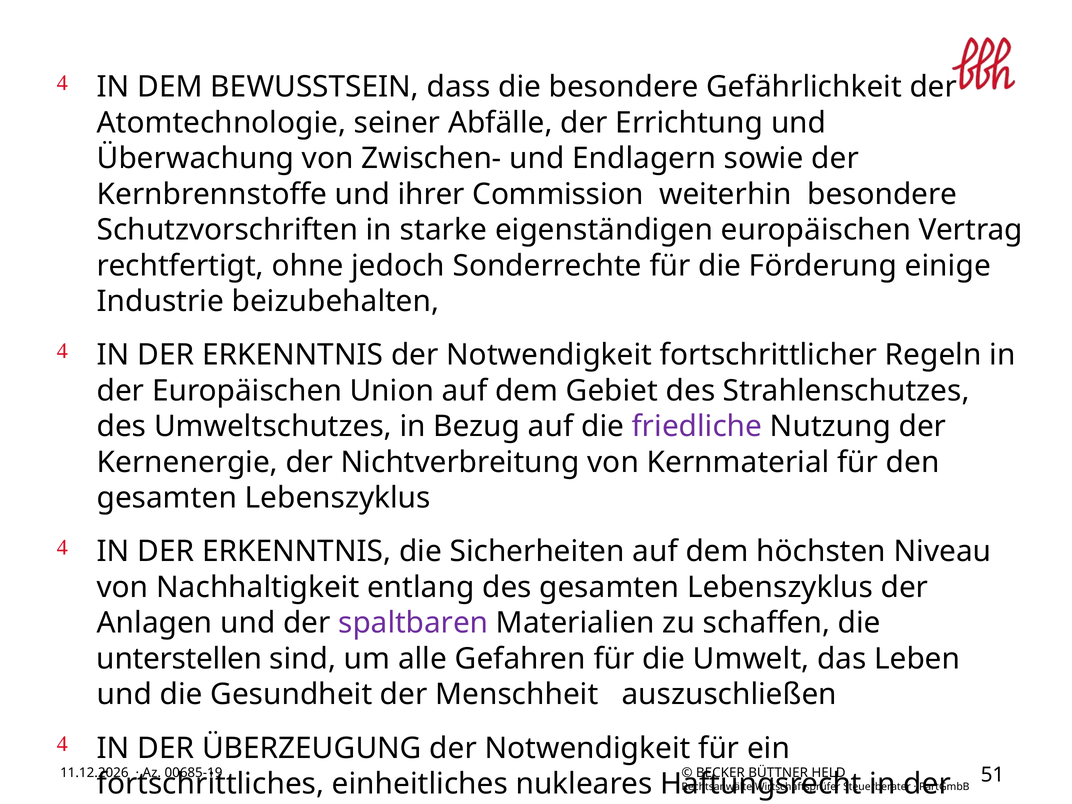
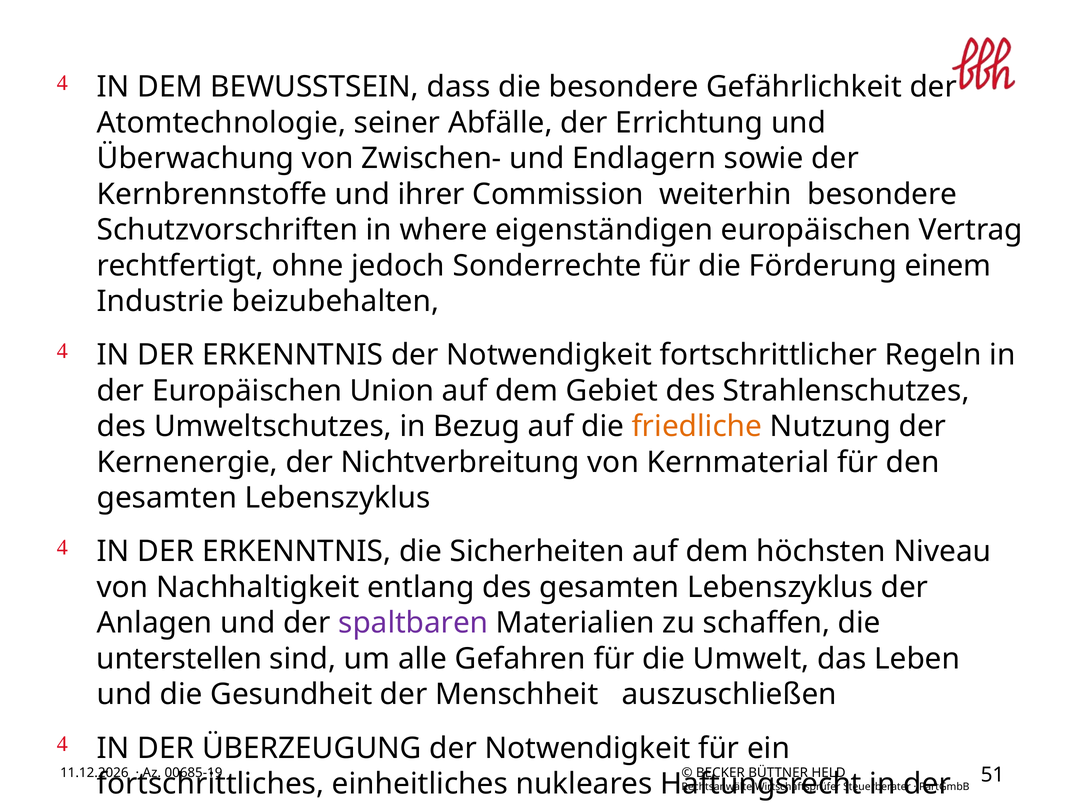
starke: starke -> where
einige: einige -> einem
friedliche colour: purple -> orange
